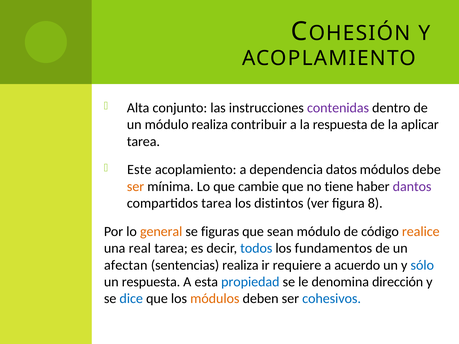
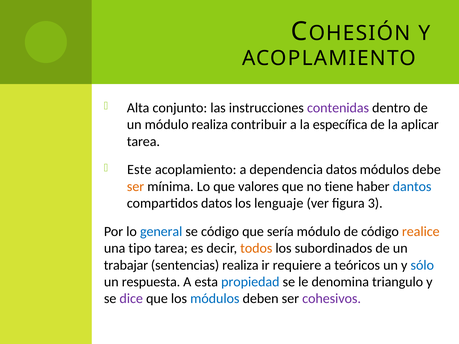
la respuesta: respuesta -> específica
cambie: cambie -> valores
dantos colour: purple -> blue
compartidos tarea: tarea -> datos
distintos: distintos -> lenguaje
8: 8 -> 3
general colour: orange -> blue
se figuras: figuras -> código
sean: sean -> sería
real: real -> tipo
todos colour: blue -> orange
fundamentos: fundamentos -> subordinados
afectan: afectan -> trabajar
acuerdo: acuerdo -> teóricos
dirección: dirección -> triangulo
dice colour: blue -> purple
módulos at (215, 299) colour: orange -> blue
cohesivos colour: blue -> purple
